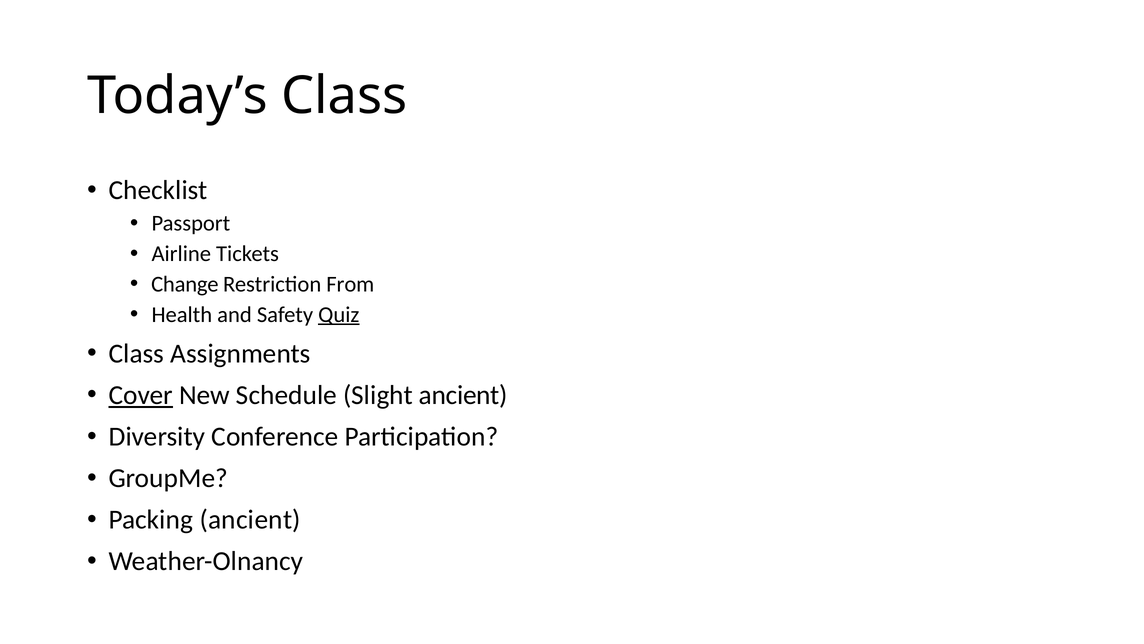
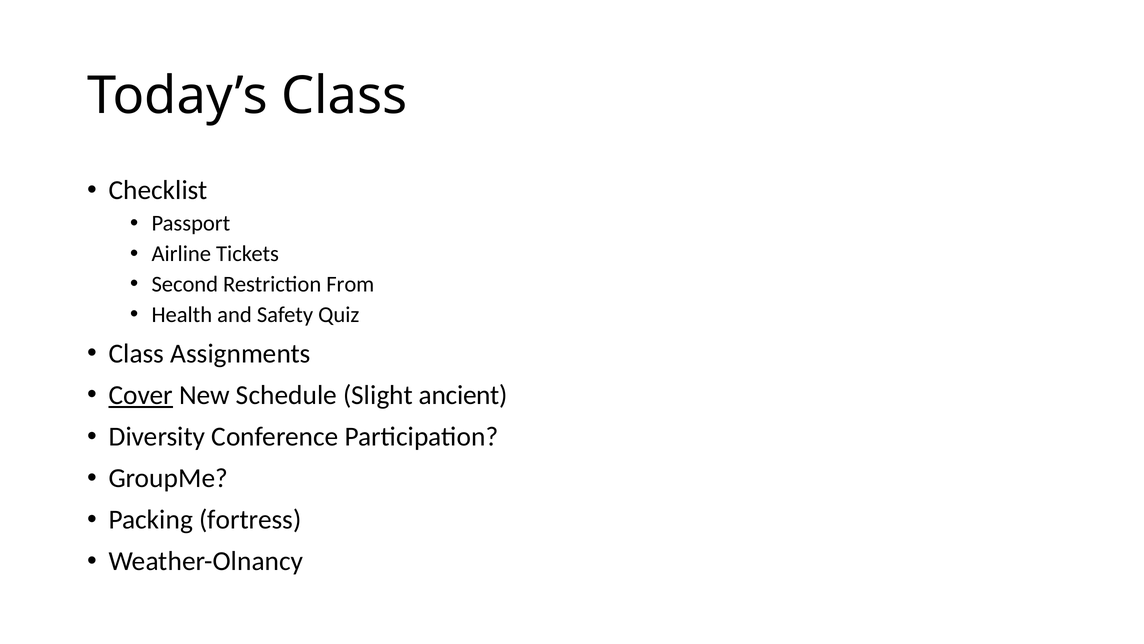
Change: Change -> Second
Quiz underline: present -> none
Packing ancient: ancient -> fortress
